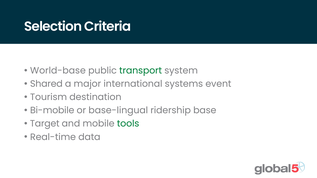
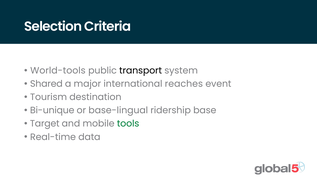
World-base: World-base -> World-tools
transport colour: green -> black
systems: systems -> reaches
Bi-mobile: Bi-mobile -> Bi-unique
